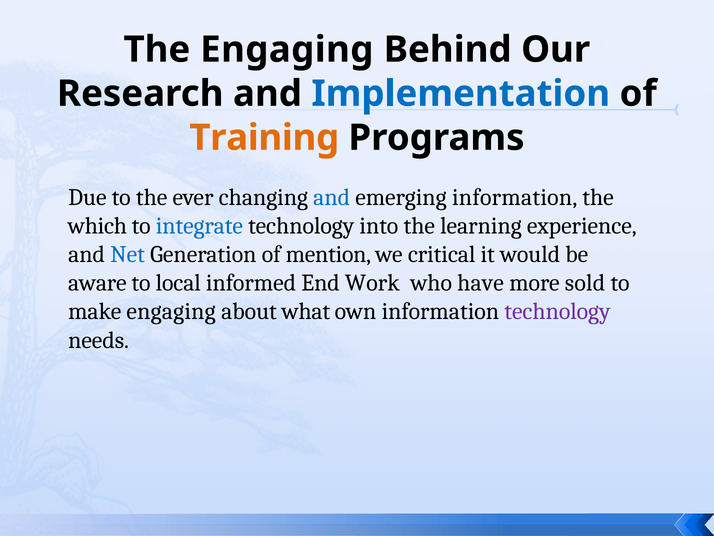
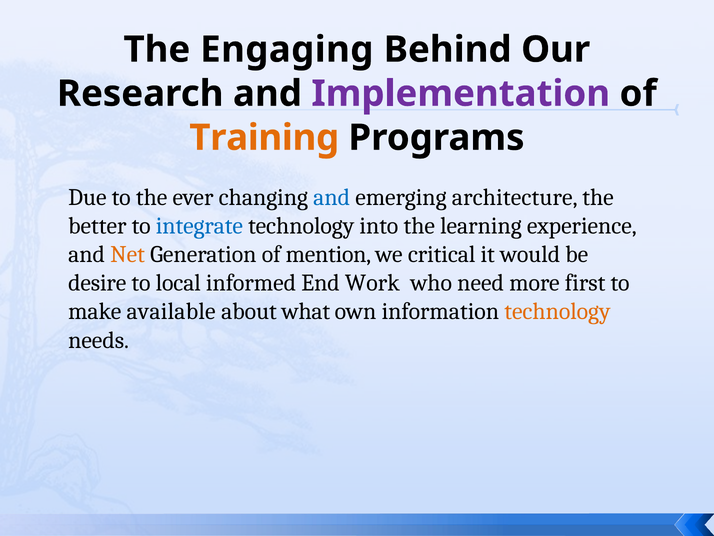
Implementation colour: blue -> purple
emerging information: information -> architecture
which: which -> better
Net colour: blue -> orange
aware: aware -> desire
have: have -> need
sold: sold -> first
make engaging: engaging -> available
technology at (557, 311) colour: purple -> orange
